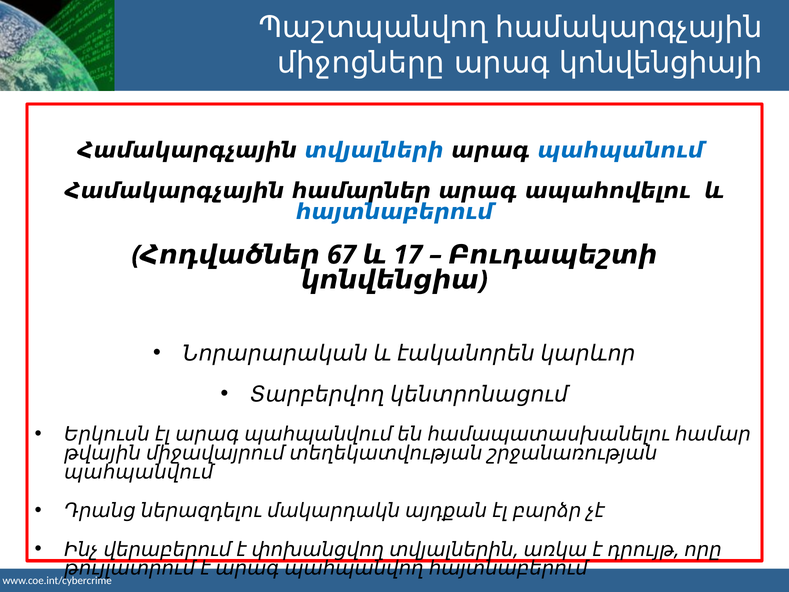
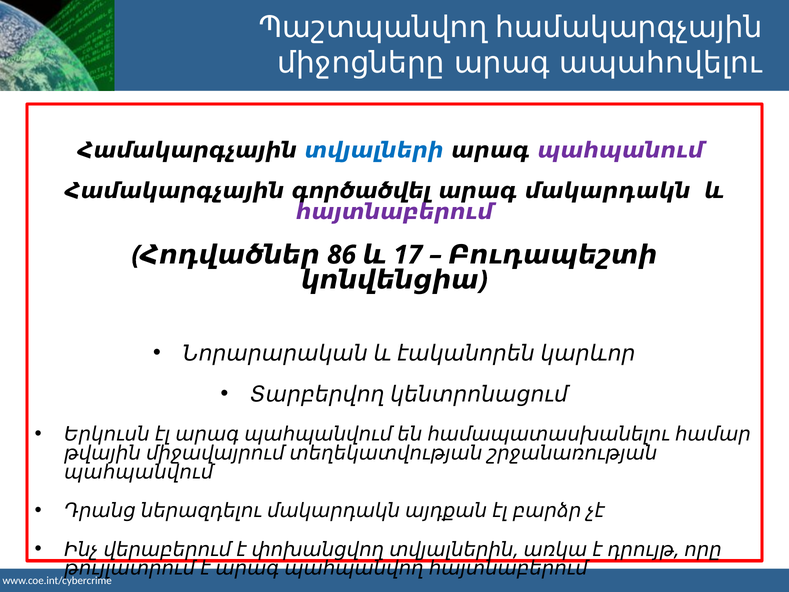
կոնվենցիայի: կոնվենցիայի -> ապահովելու
պահպանում colour: blue -> purple
համարներ: համարներ -> գործածվել
արագ ապահովելու: ապահովելու -> մակարդակն
հայտնաբերում at (394, 212) colour: blue -> purple
67: 67 -> 86
